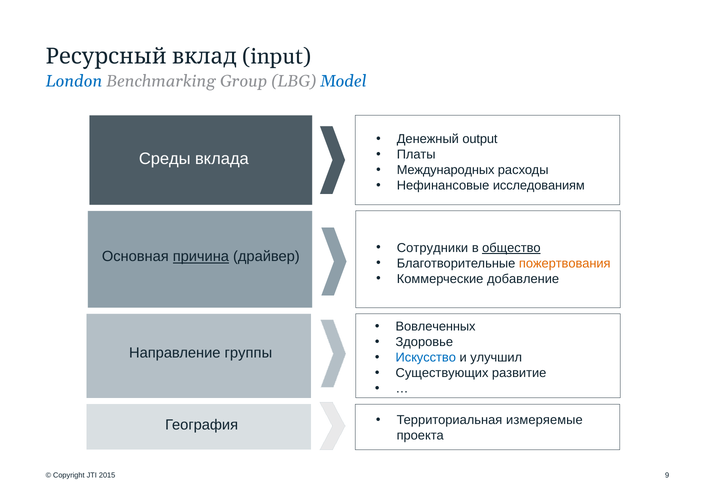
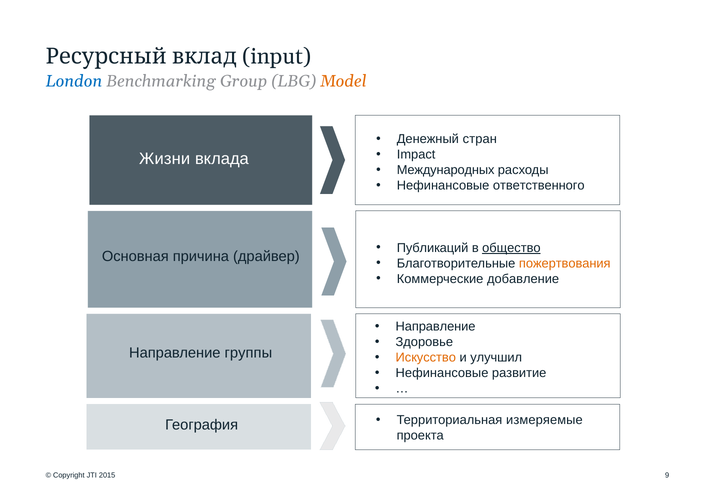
Model colour: blue -> orange
output: output -> стран
Платы: Платы -> Impact
Среды: Среды -> Жизни
исследованиям: исследованиям -> ответственного
Сотрудники: Сотрудники -> Публикаций
причина underline: present -> none
Вовлеченных at (436, 326): Вовлеченных -> Направление
Искусство colour: blue -> orange
Существующих at (442, 373): Существующих -> Нефинансовые
